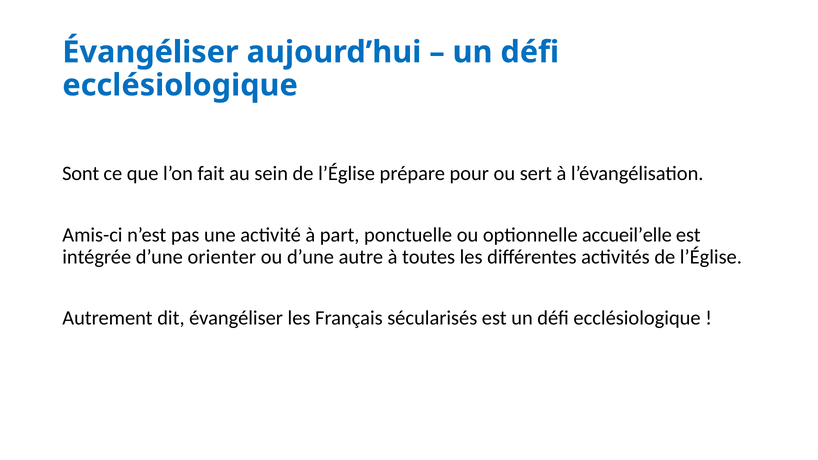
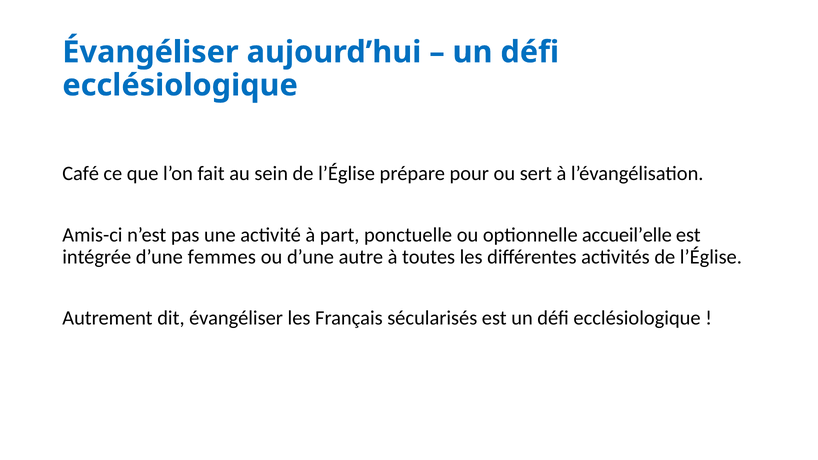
Sont: Sont -> Café
orienter: orienter -> femmes
